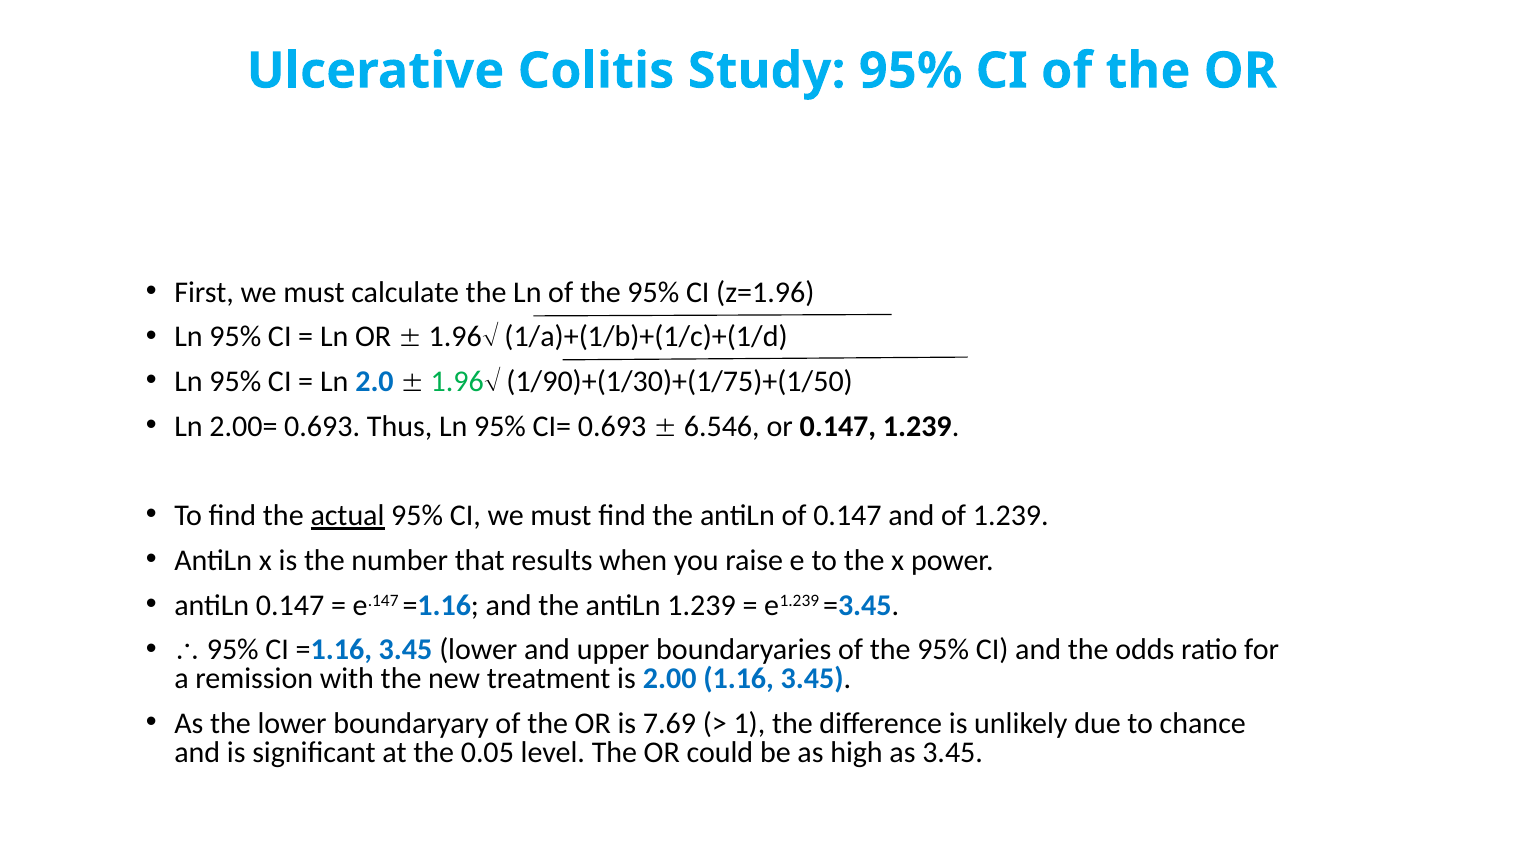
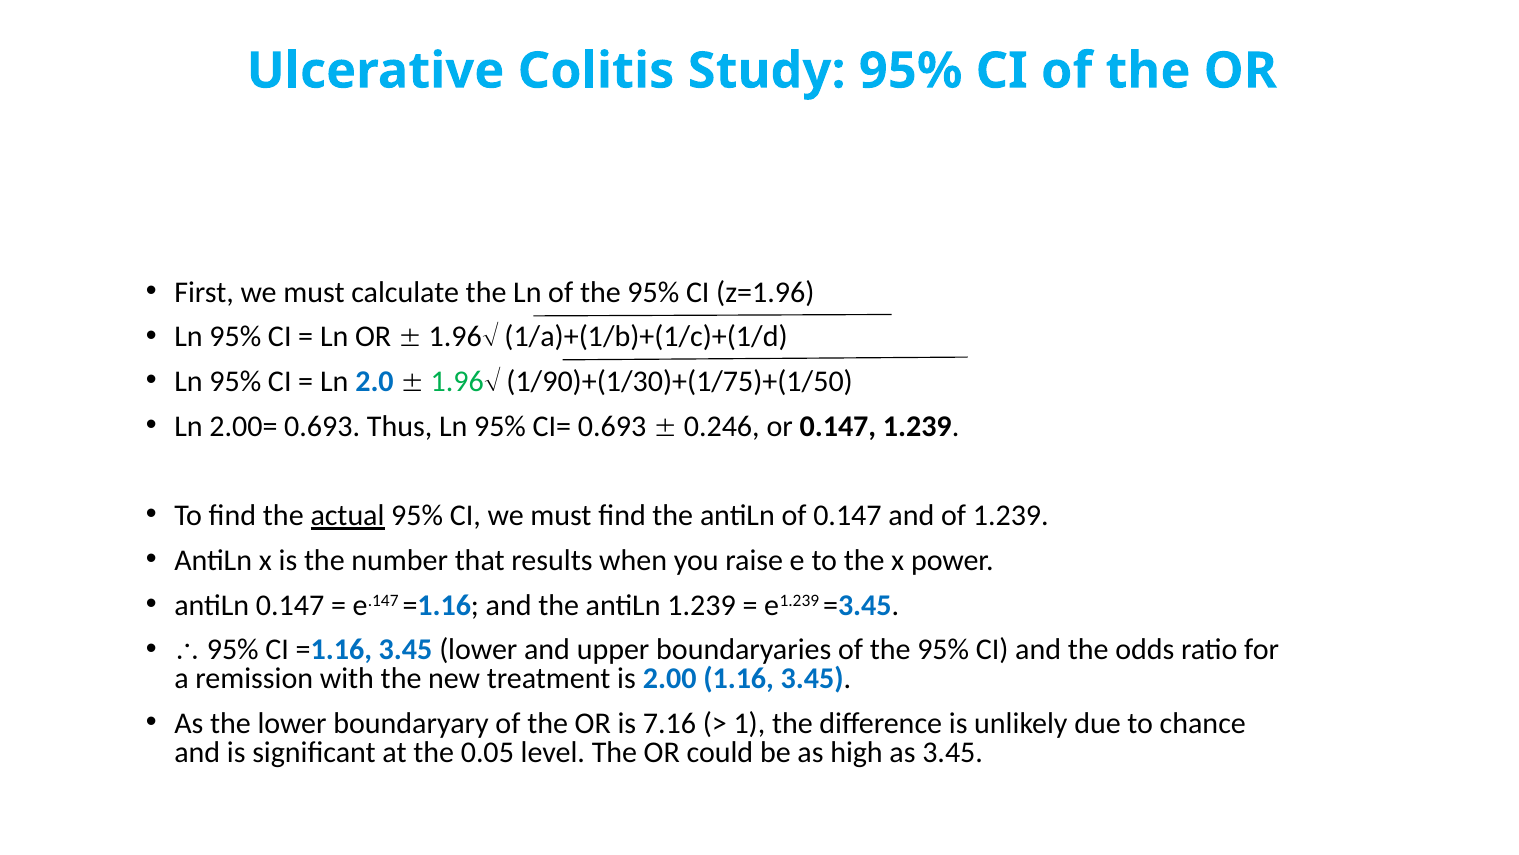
6.546: 6.546 -> 0.246
7.69: 7.69 -> 7.16
